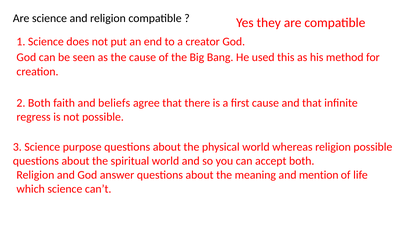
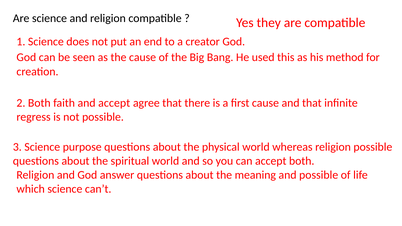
and beliefs: beliefs -> accept
and mention: mention -> possible
